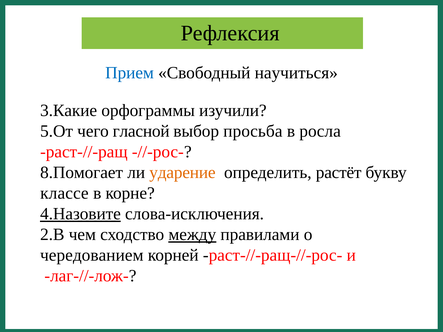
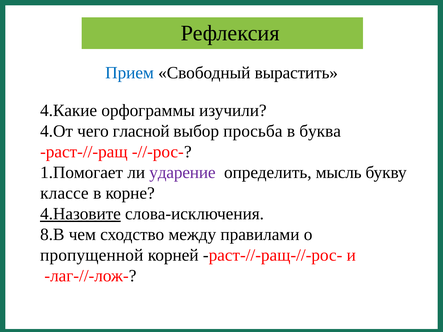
научиться: научиться -> вырастить
3.Какие: 3.Какие -> 4.Какие
5.От: 5.От -> 4.От
росла: росла -> буква
8.Помогает: 8.Помогает -> 1.Помогает
ударение colour: orange -> purple
растёт: растёт -> мысль
2.В: 2.В -> 8.В
между underline: present -> none
чередованием: чередованием -> пропущенной
